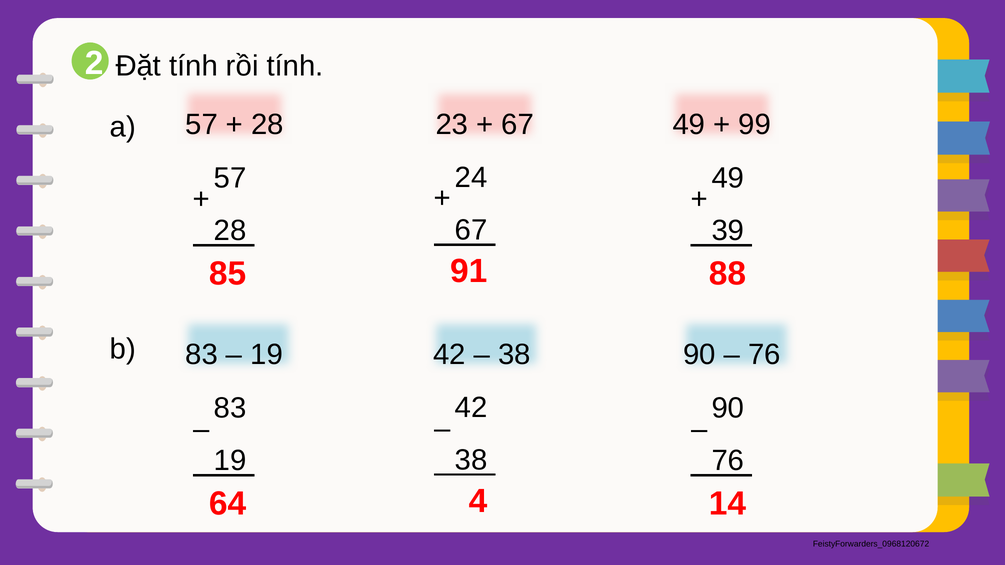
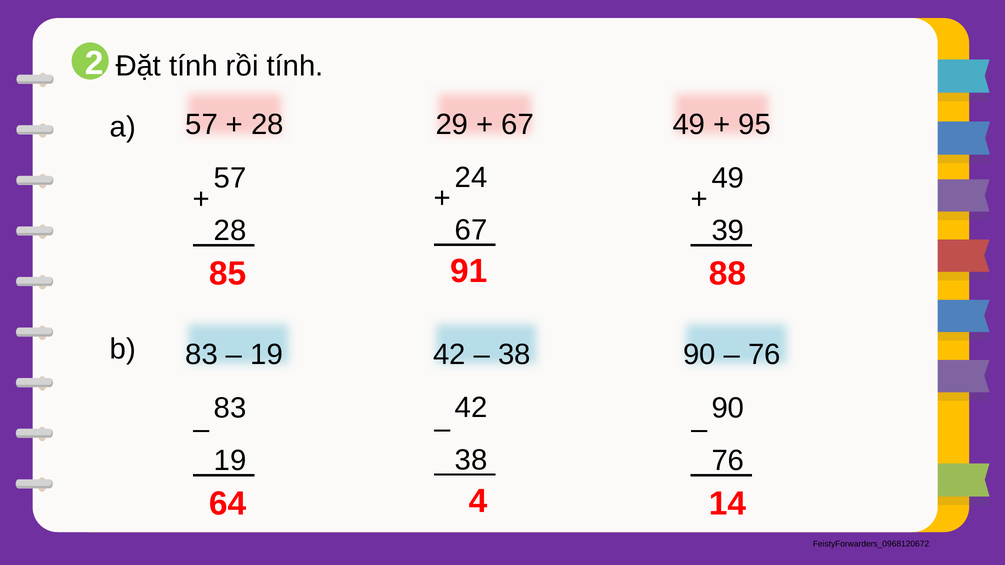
23: 23 -> 29
99: 99 -> 95
